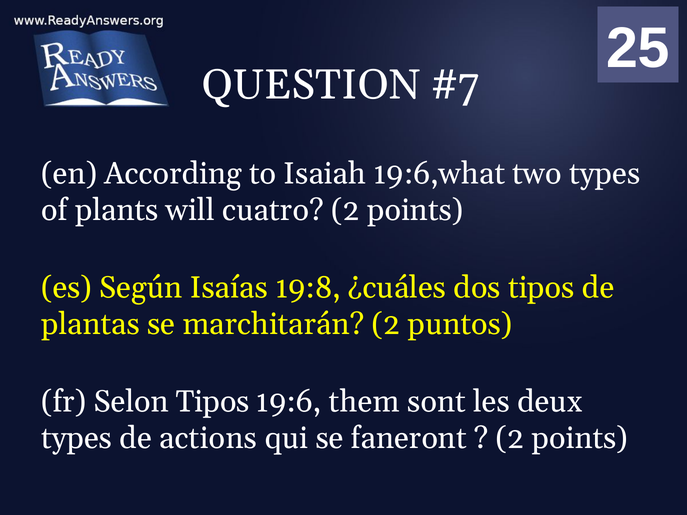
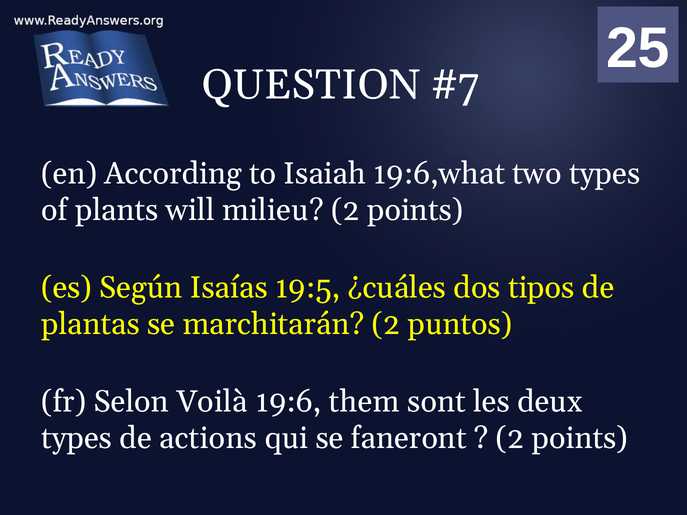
cuatro: cuatro -> milieu
19:8: 19:8 -> 19:5
Selon Tipos: Tipos -> Voilà
